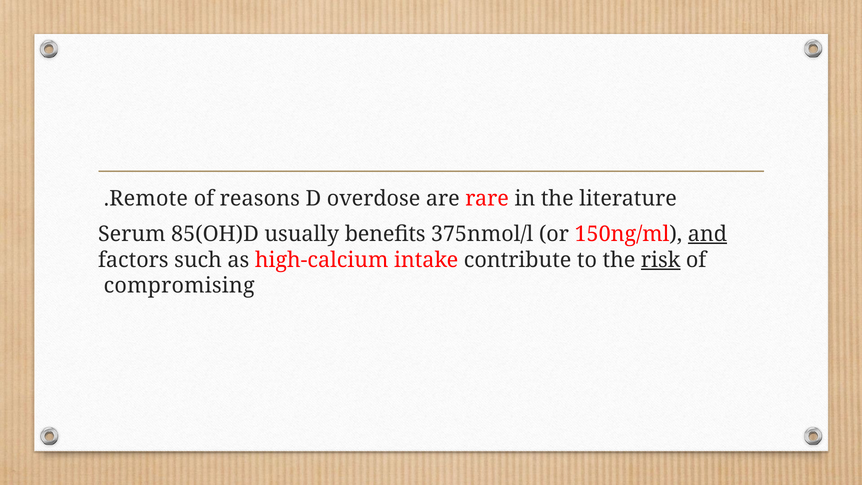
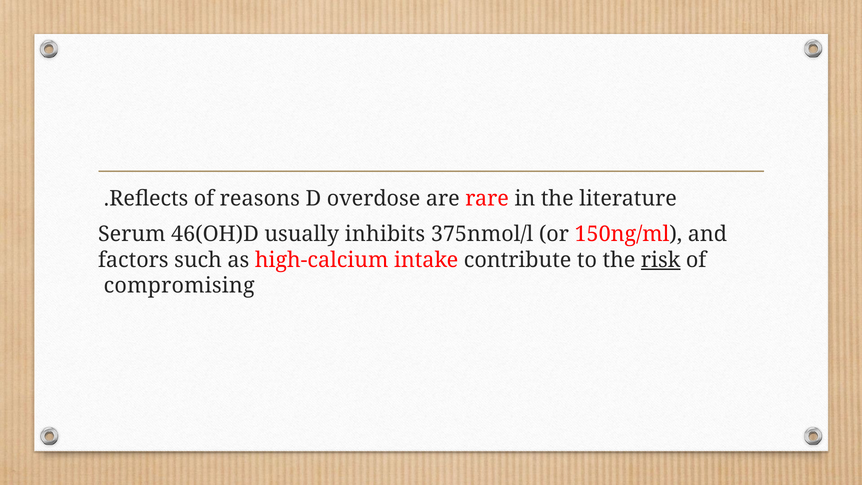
Remote: Remote -> Reﬂects
85(OH)D: 85(OH)D -> 46(OH)D
beneﬁts: beneﬁts -> inhibits
and underline: present -> none
